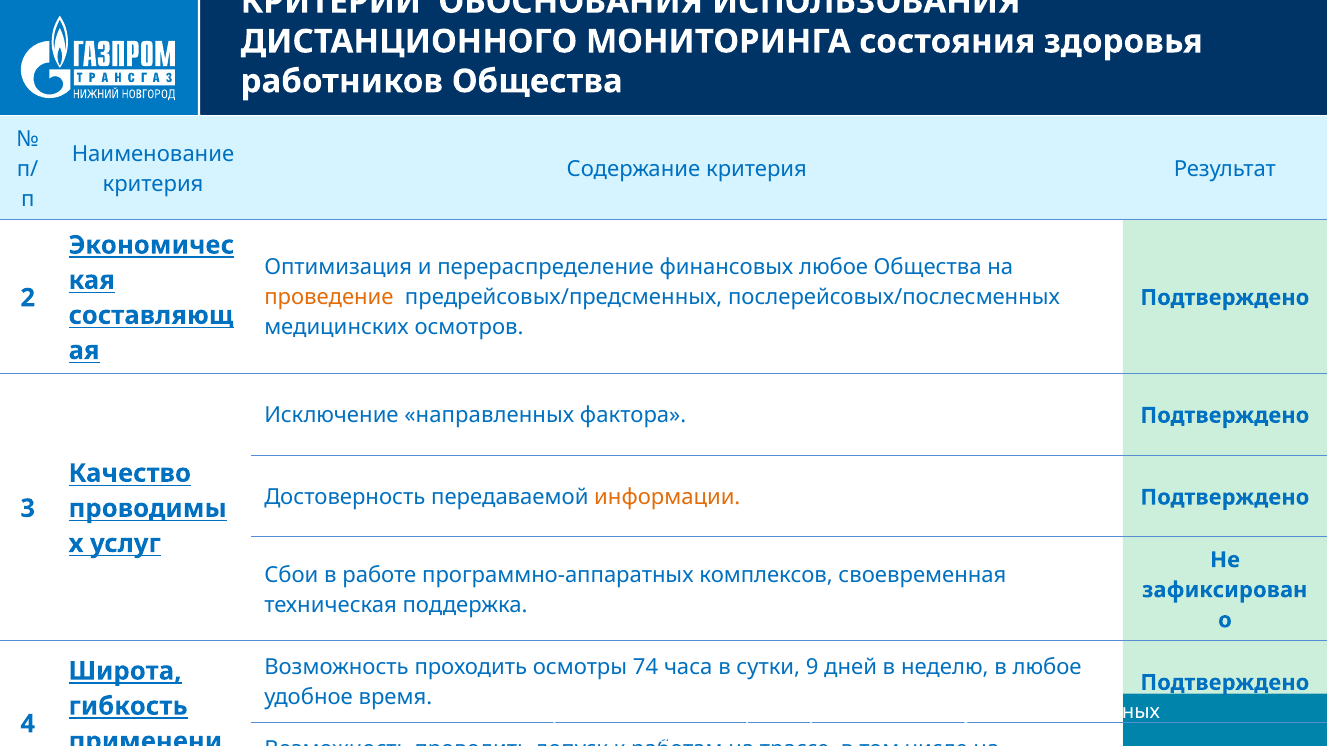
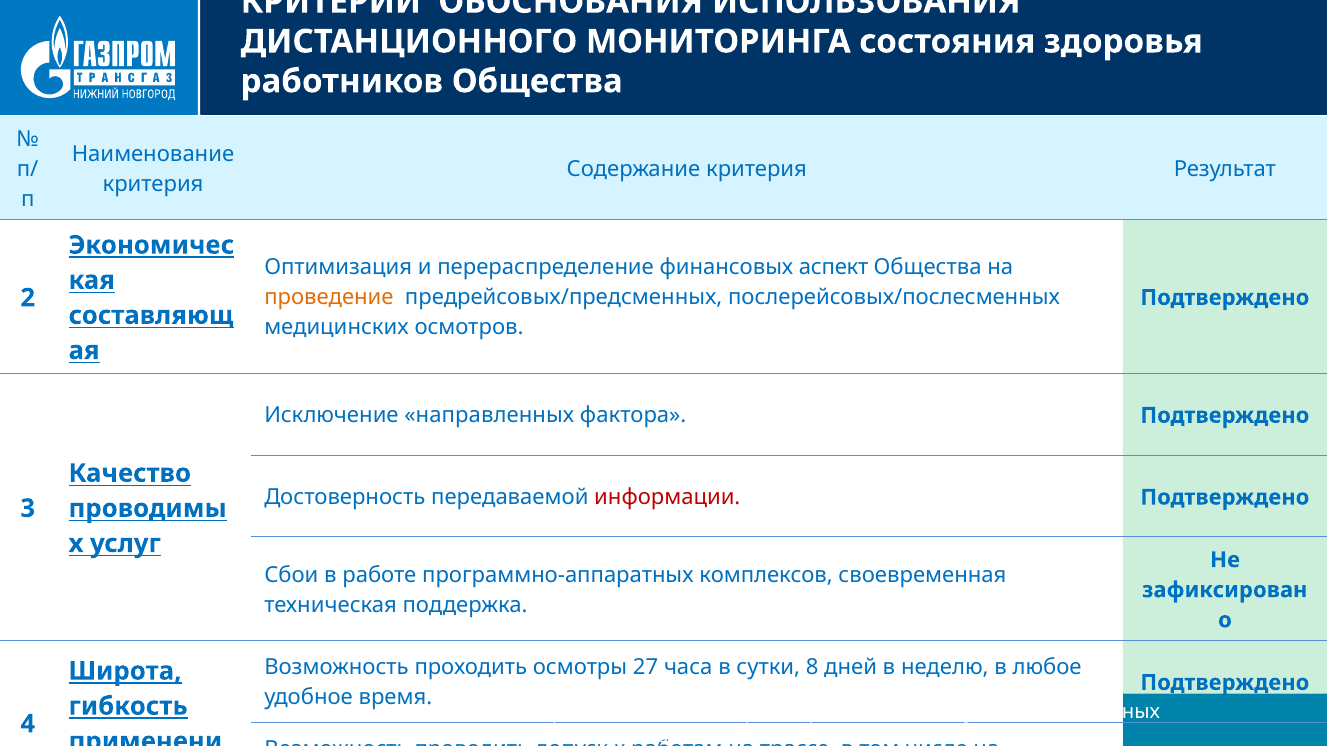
финансовых любое: любое -> аспект
информации colour: orange -> red
74: 74 -> 27
сутки 9: 9 -> 8
